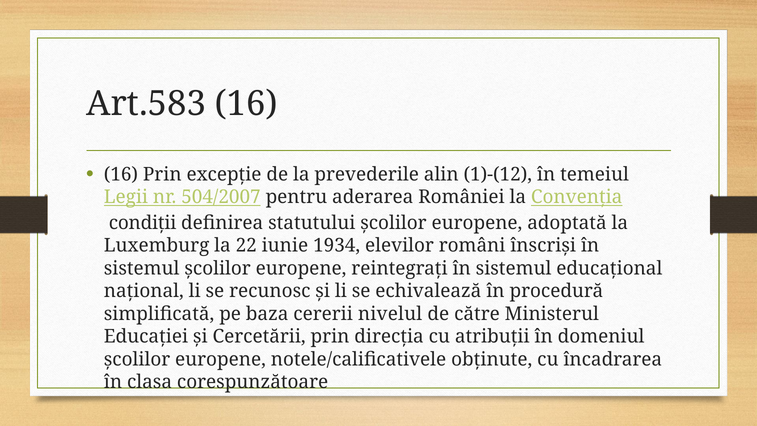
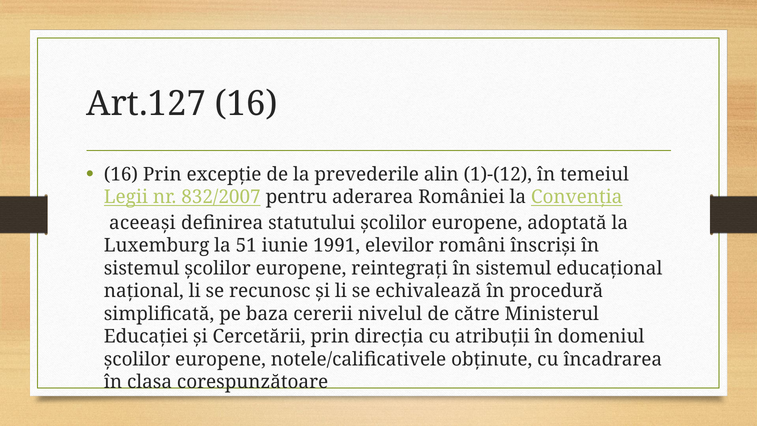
Art.583: Art.583 -> Art.127
504/2007: 504/2007 -> 832/2007
condiţii: condiţii -> aceeaşi
22: 22 -> 51
1934: 1934 -> 1991
